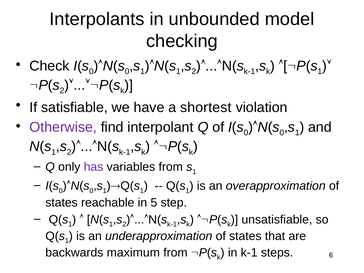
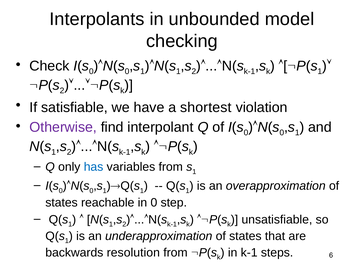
has colour: purple -> blue
in 5: 5 -> 0
maximum: maximum -> resolution
